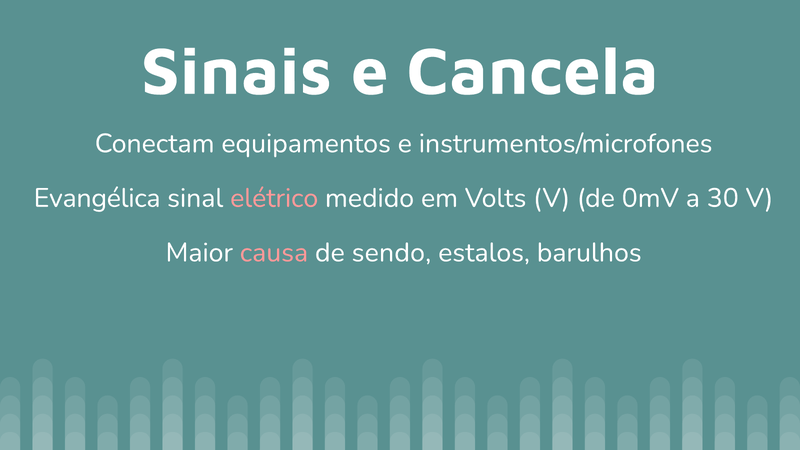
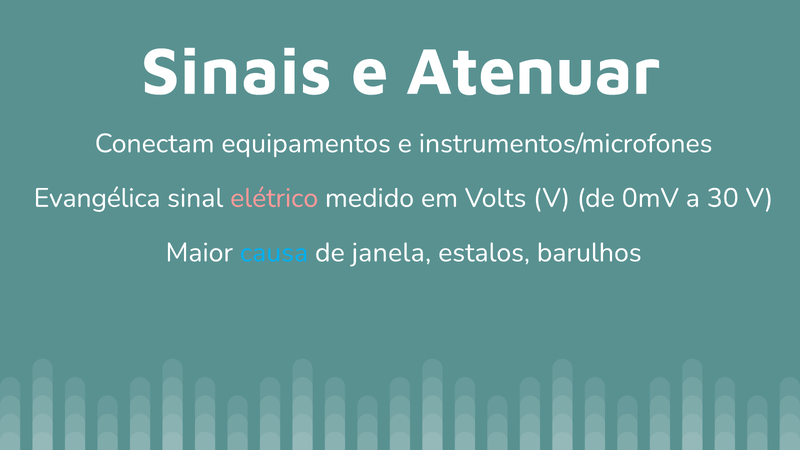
Cancela: Cancela -> Atenuar
causa colour: pink -> light blue
sendo: sendo -> janela
